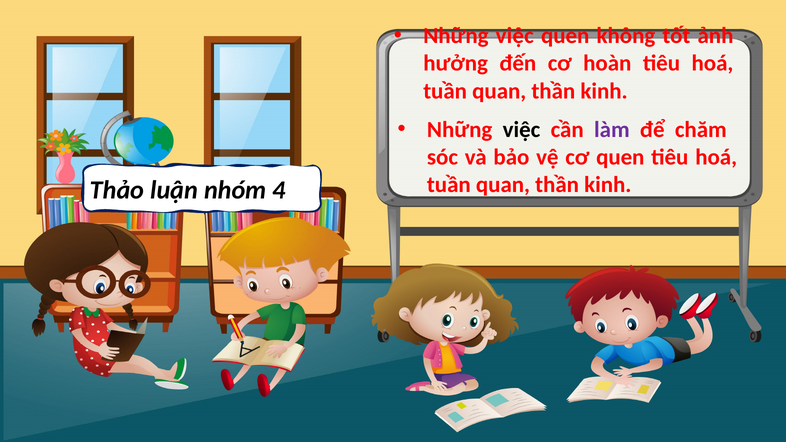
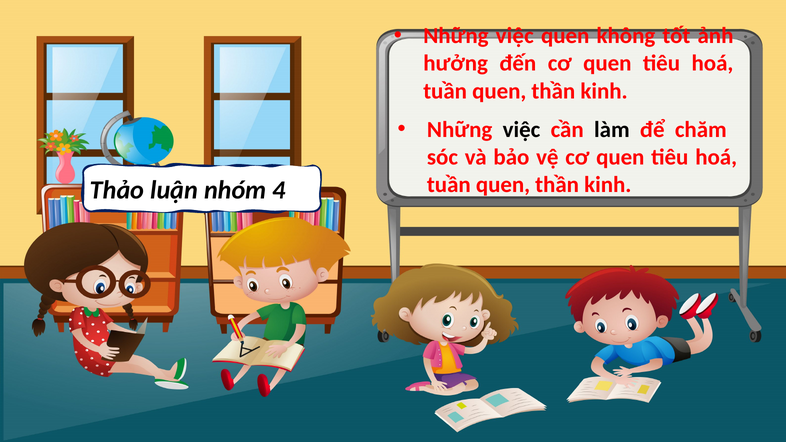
đến cơ hoàn: hoàn -> quen
quan at (499, 91): quan -> quen
làm colour: purple -> black
quan at (503, 185): quan -> quen
